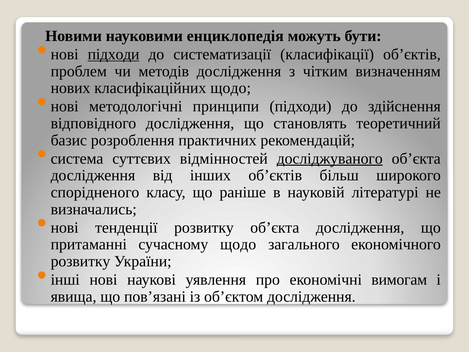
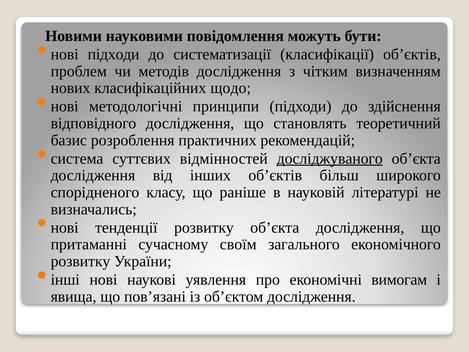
енциклопедія: енциклопедія -> повідомлення
підходи at (114, 54) underline: present -> none
сучасному щодо: щодо -> своїм
